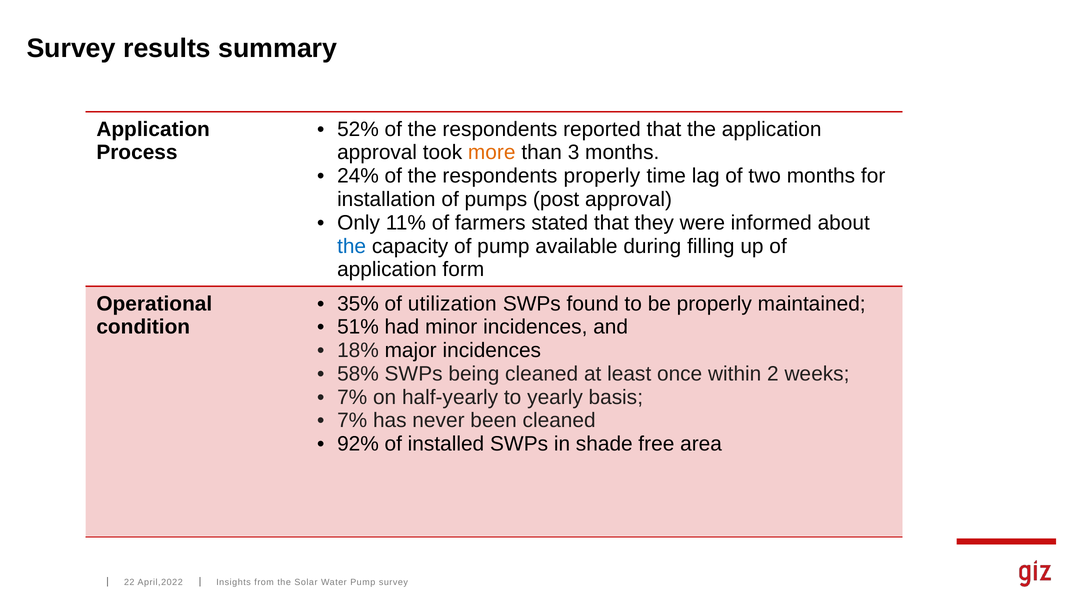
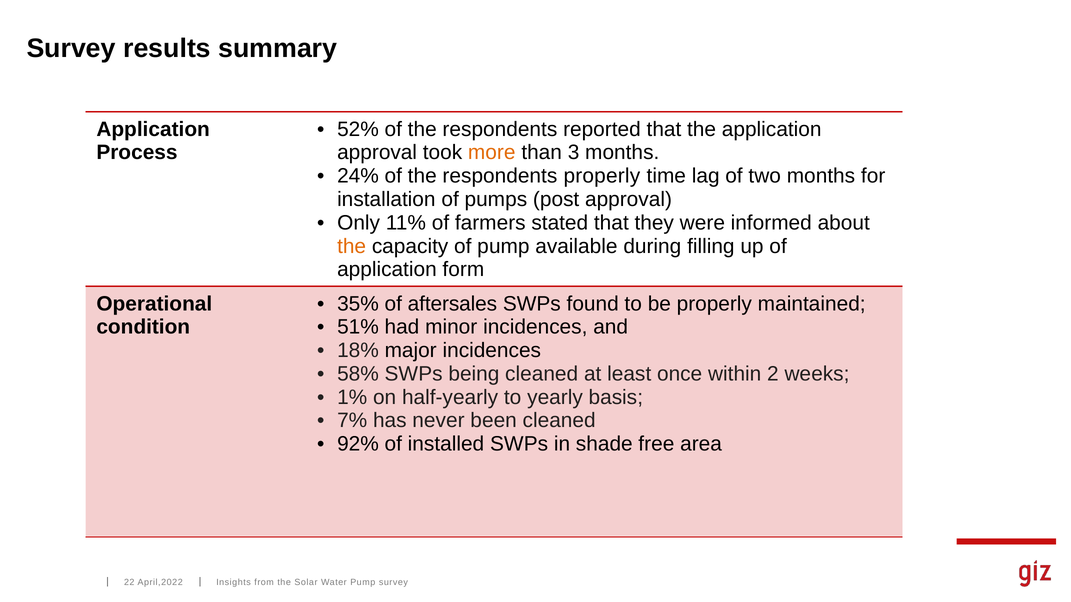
the at (352, 246) colour: blue -> orange
utilization: utilization -> aftersales
7% at (352, 397): 7% -> 1%
